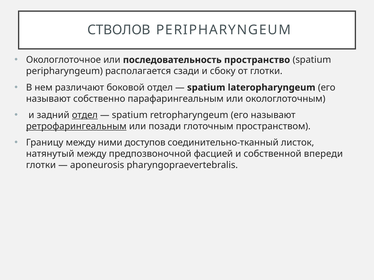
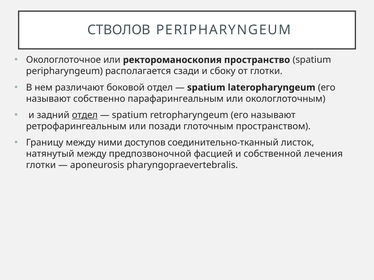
последовательность: последовательность -> ректороманоскопия
ретрофарингеальным underline: present -> none
впереди: впереди -> лечения
